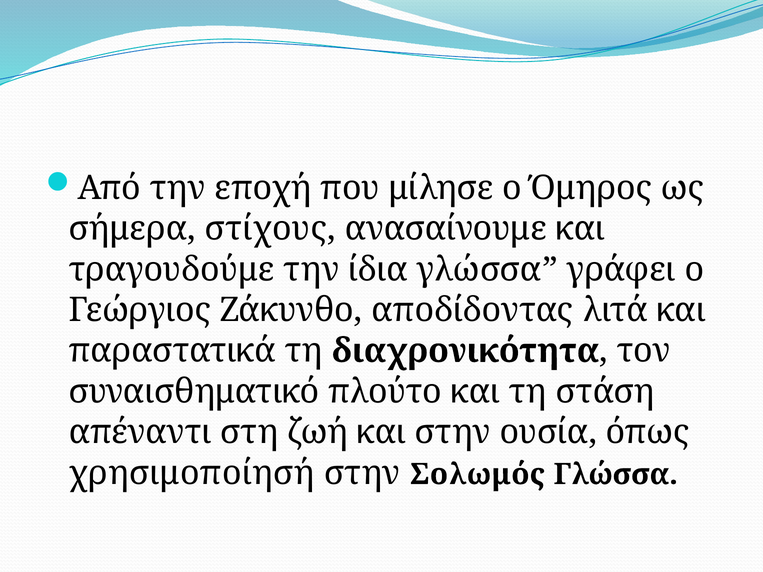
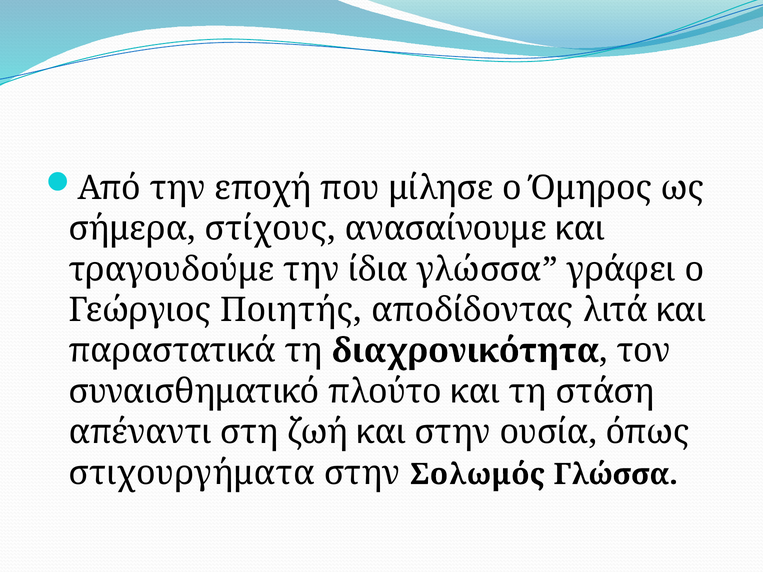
Ζάκυνθο: Ζάκυνθο -> Ποιητής
χρησιμοποίησή: χρησιμοποίησή -> στιχουργήματα
